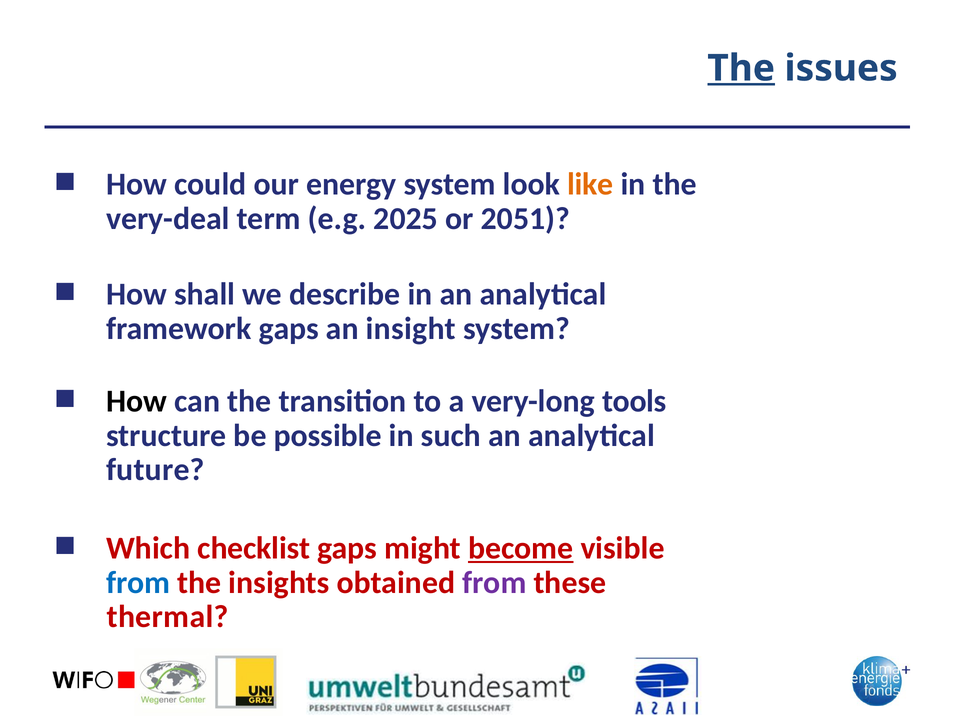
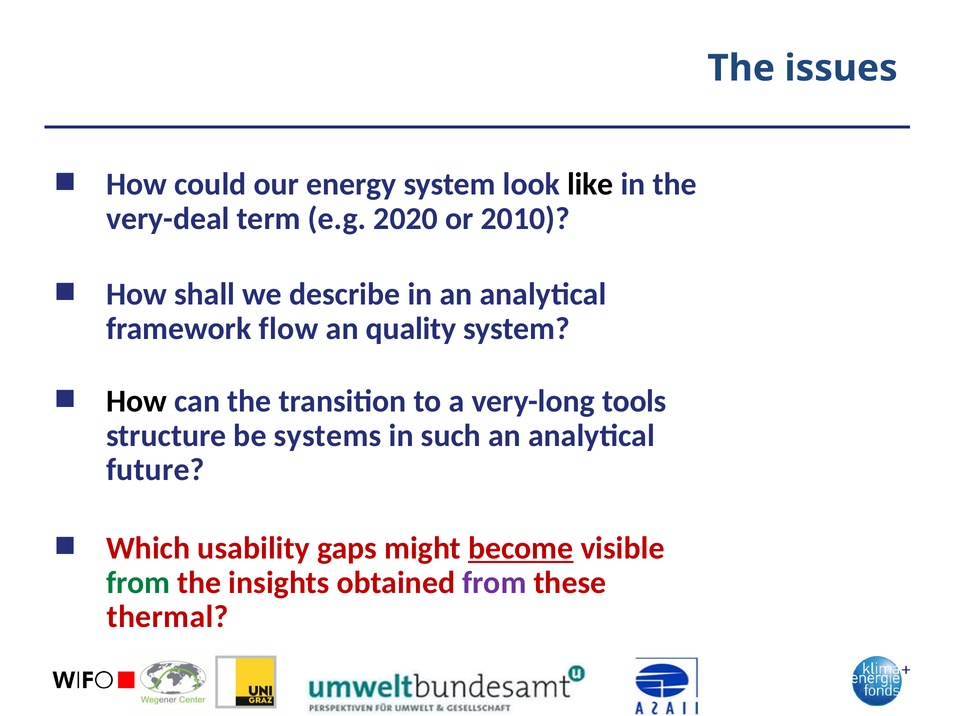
The at (741, 68) underline: present -> none
like colour: orange -> black
2025: 2025 -> 2020
2051: 2051 -> 2010
framework gaps: gaps -> flow
insight: insight -> quality
possible: possible -> systems
checklist: checklist -> usability
from at (138, 583) colour: blue -> green
